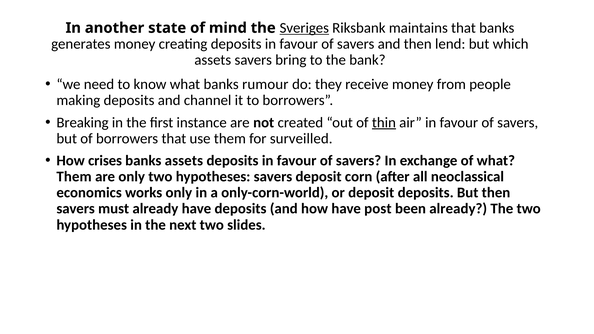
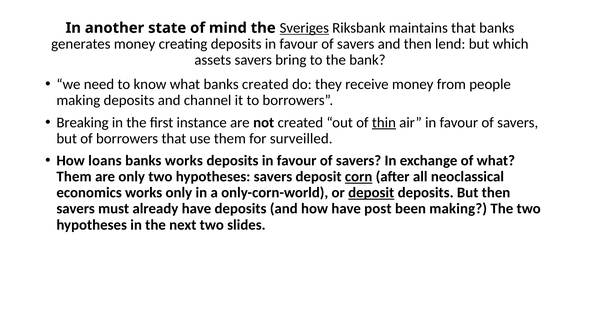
banks rumour: rumour -> created
crises: crises -> loans
banks assets: assets -> works
corn underline: none -> present
deposit at (371, 193) underline: none -> present
been already: already -> making
